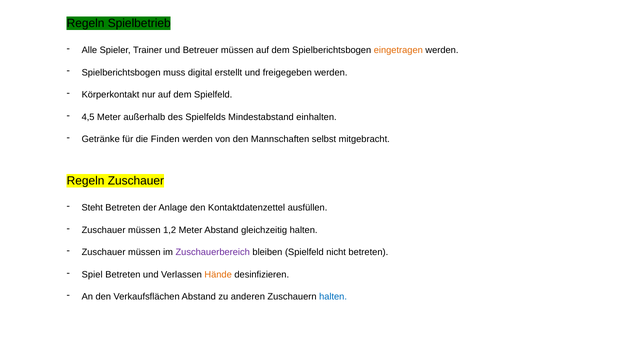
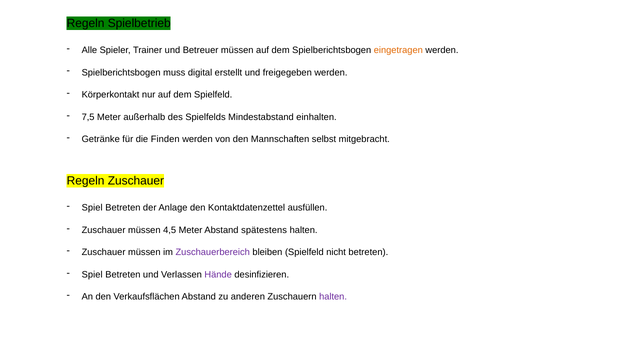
4,5: 4,5 -> 7,5
Steht at (92, 208): Steht -> Spiel
1,2: 1,2 -> 4,5
gleichzeitig: gleichzeitig -> spätestens
Hände colour: orange -> purple
halten at (333, 297) colour: blue -> purple
